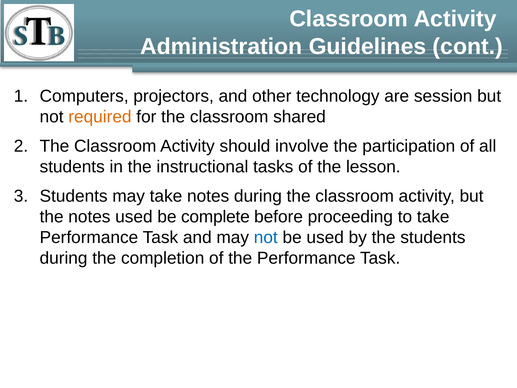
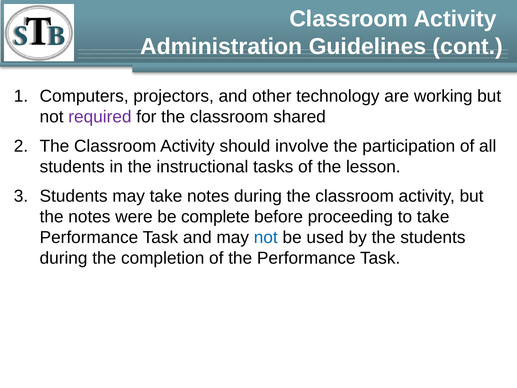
session: session -> working
required colour: orange -> purple
notes used: used -> were
